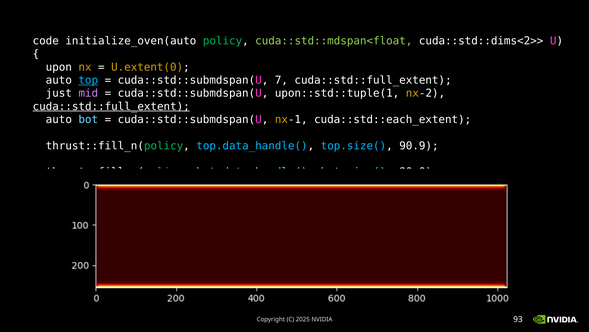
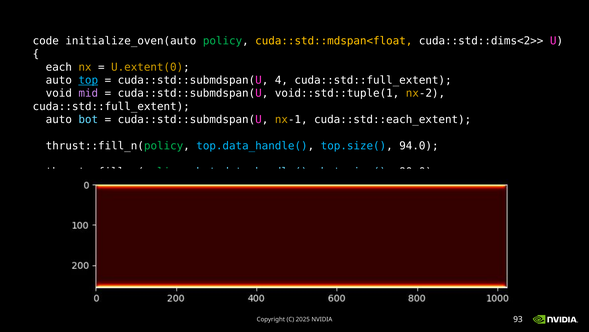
cuda::std::mdspan<float colour: light green -> yellow
upon: upon -> each
7: 7 -> 4
just: just -> void
upon::std::tuple(1: upon::std::tuple(1 -> void::std::tuple(1
cuda::std::full_extent at (111, 106) underline: present -> none
90.9: 90.9 -> 94.0
